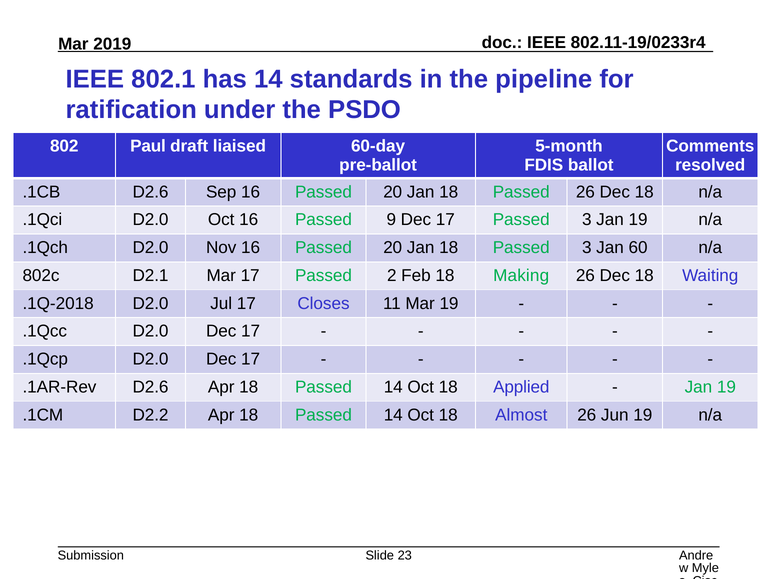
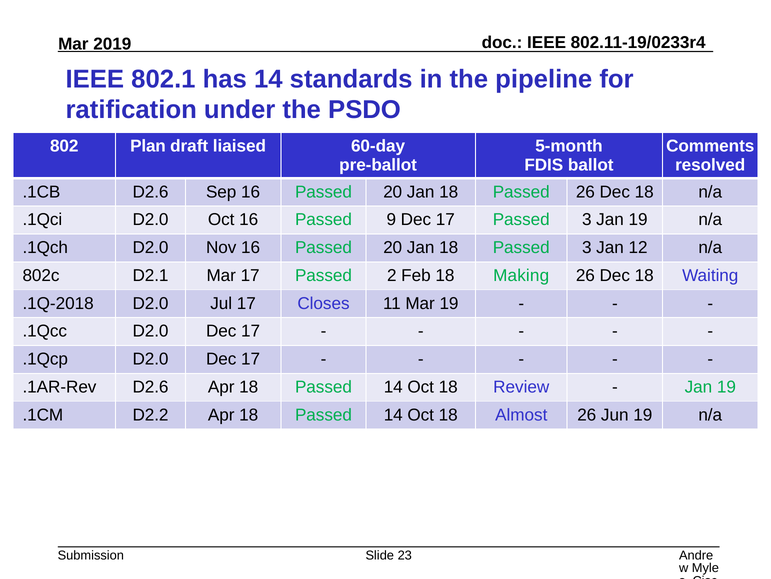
Paul: Paul -> Plan
60: 60 -> 12
Applied: Applied -> Review
